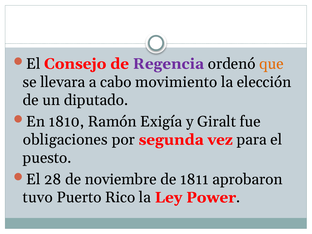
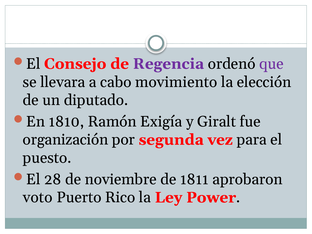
que colour: orange -> purple
obligaciones: obligaciones -> organización
tuvo: tuvo -> voto
